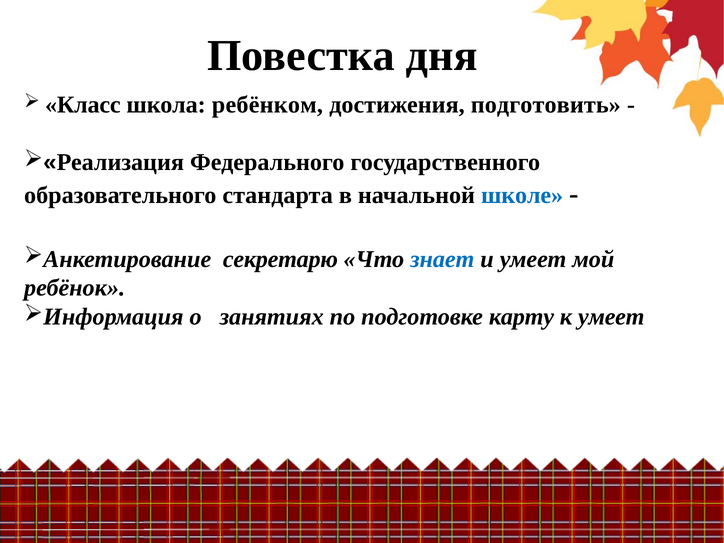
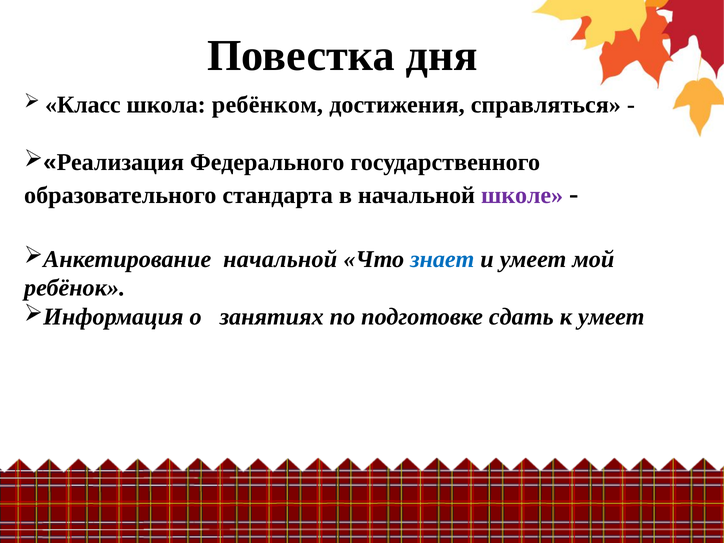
подготовить: подготовить -> справляться
школе colour: blue -> purple
секретарю at (280, 259): секретарю -> начальной
карту: карту -> сдать
